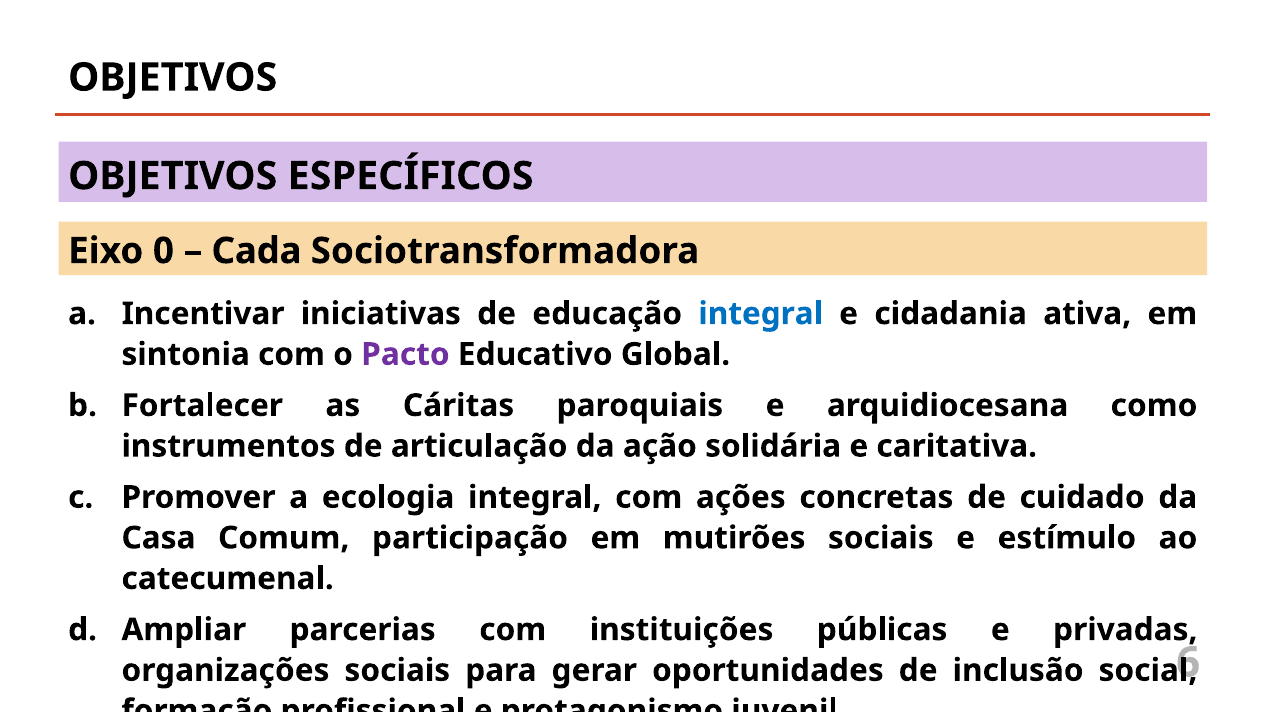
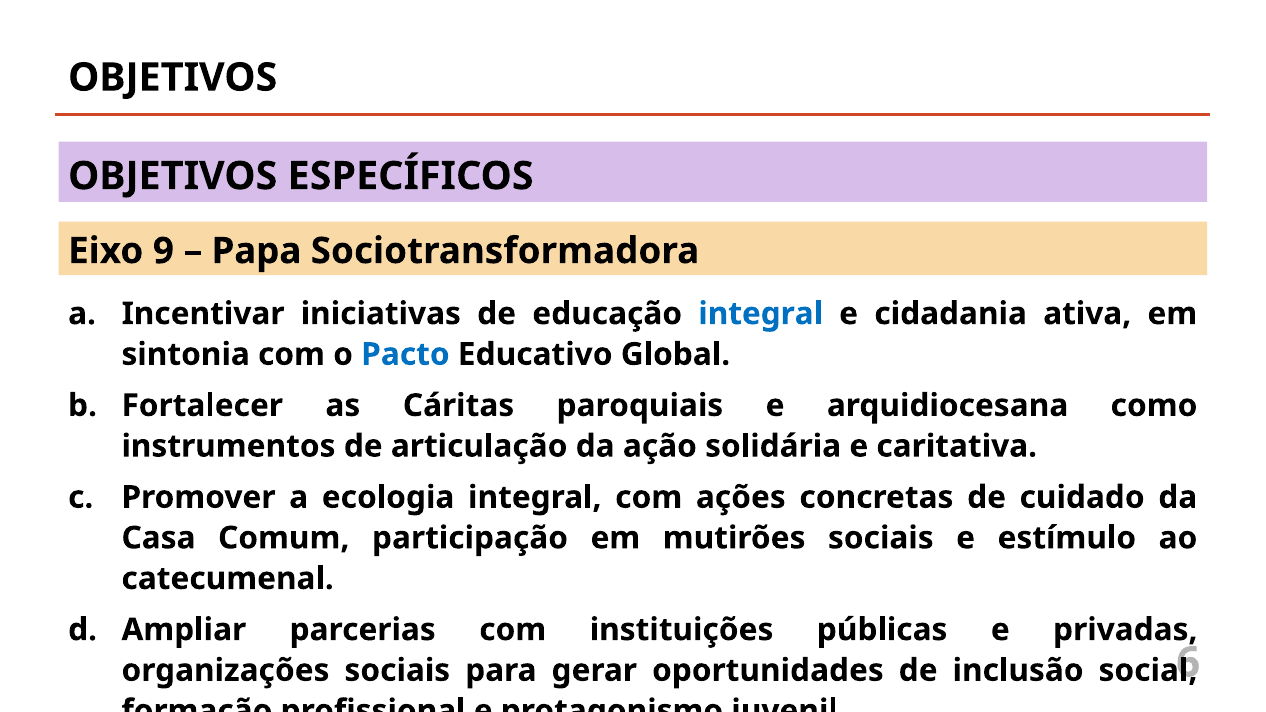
0: 0 -> 9
Cada: Cada -> Papa
Pacto colour: purple -> blue
